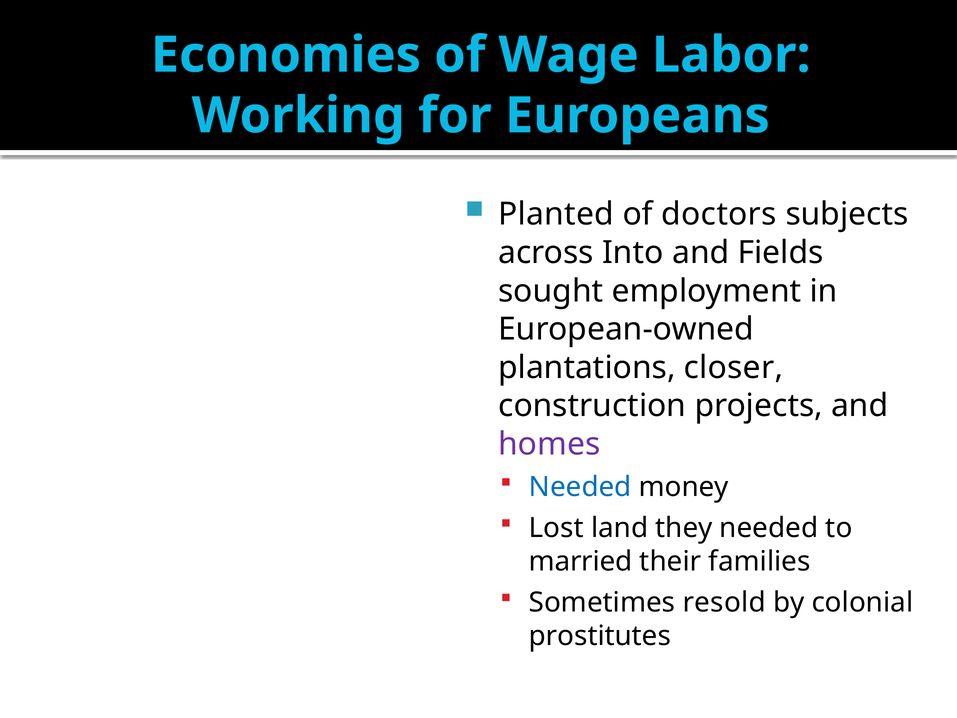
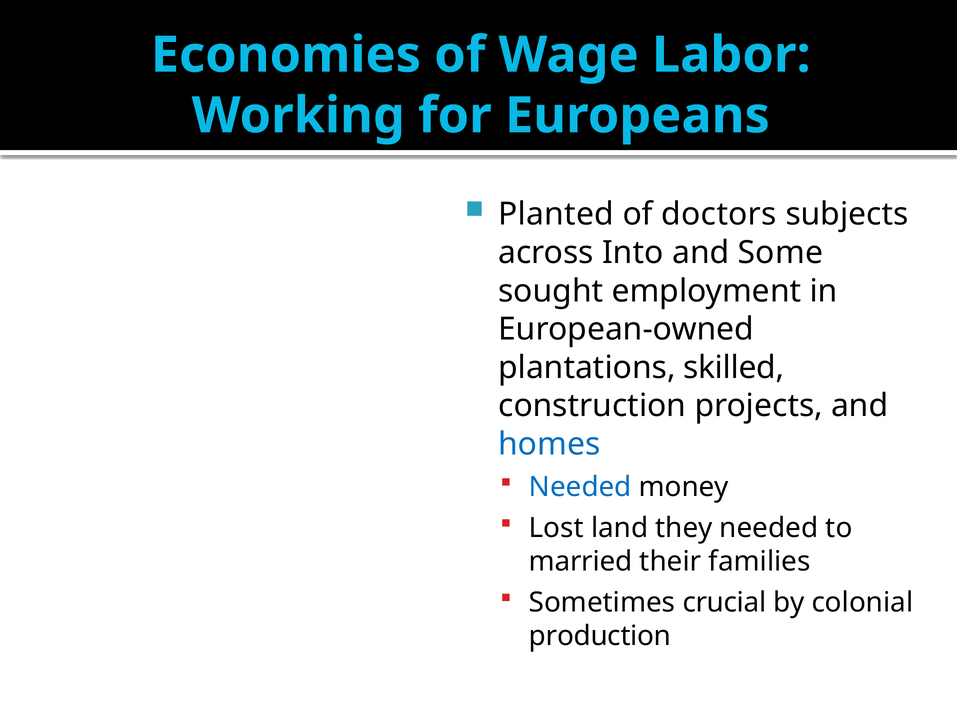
Fields: Fields -> Some
closer: closer -> skilled
homes colour: purple -> blue
resold: resold -> crucial
prostitutes: prostitutes -> production
